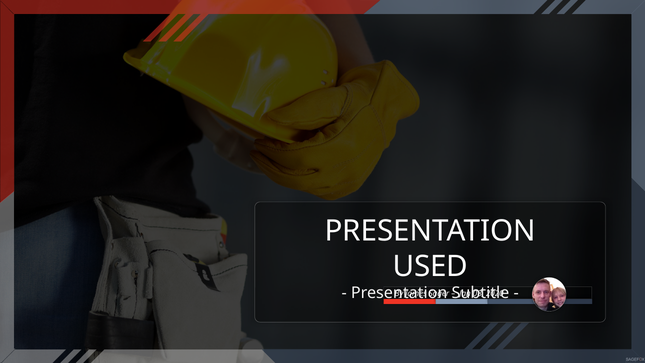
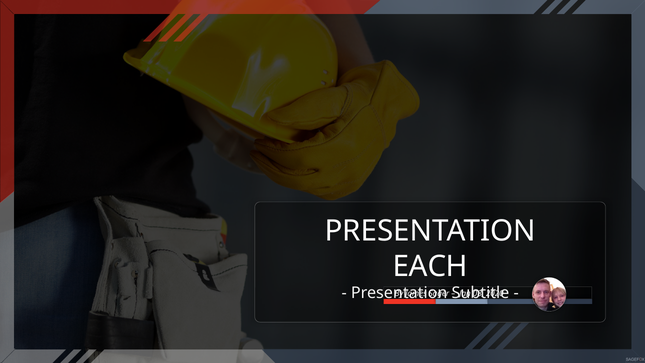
USED: USED -> EACH
